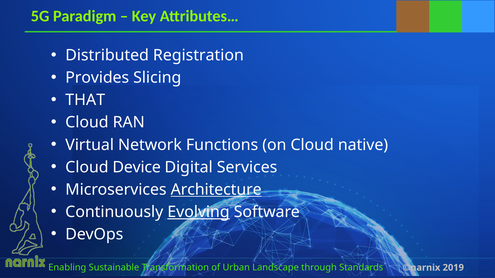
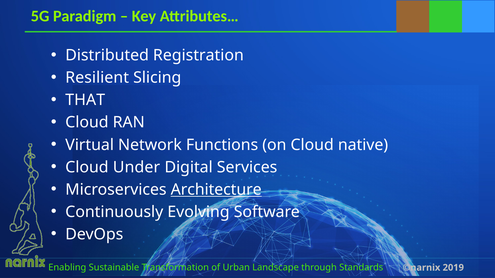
Provides: Provides -> Resilient
Device: Device -> Under
Evolving underline: present -> none
